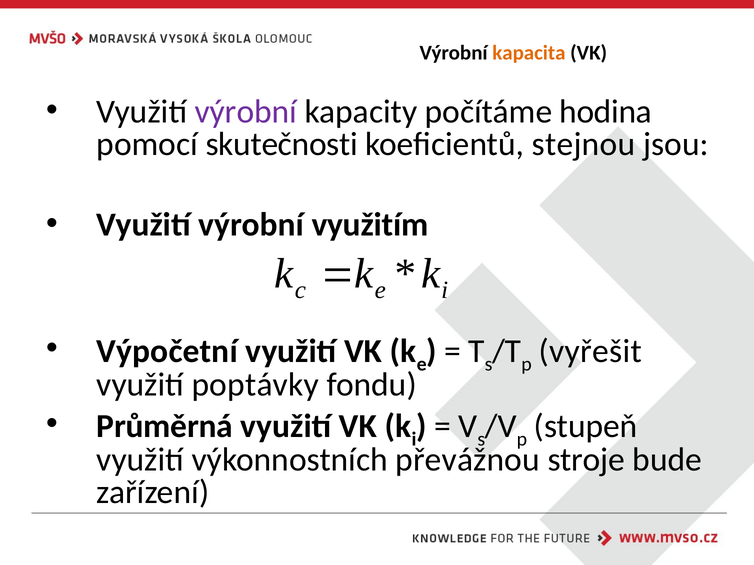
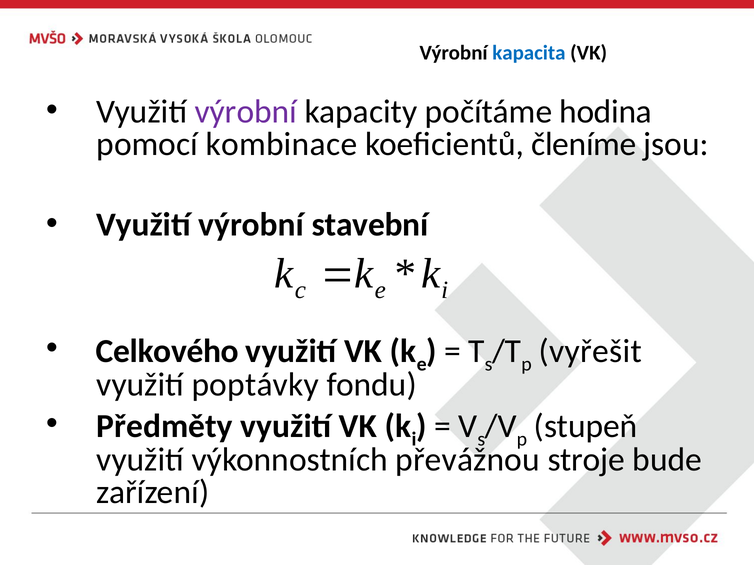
kapacita colour: orange -> blue
skutečnosti: skutečnosti -> kombinace
stejnou: stejnou -> členíme
využitím: využitím -> stavební
Výpočetní: Výpočetní -> Celkového
Průměrná: Průměrná -> Předměty
